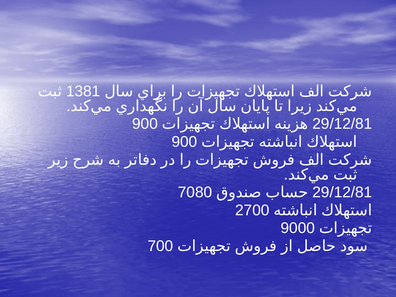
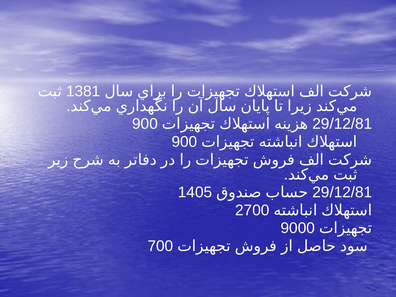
7080: 7080 -> 1405
